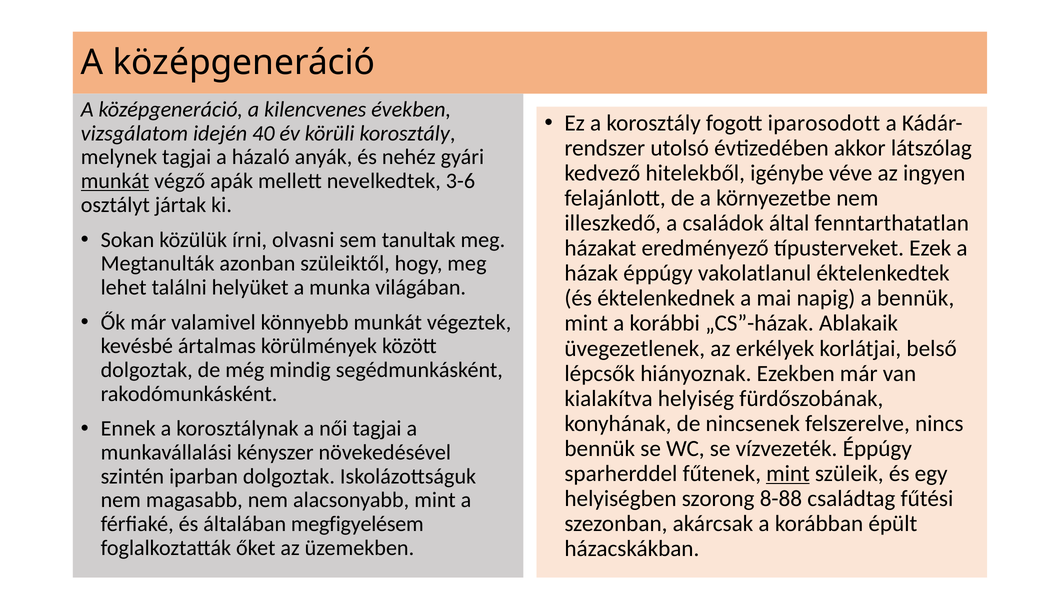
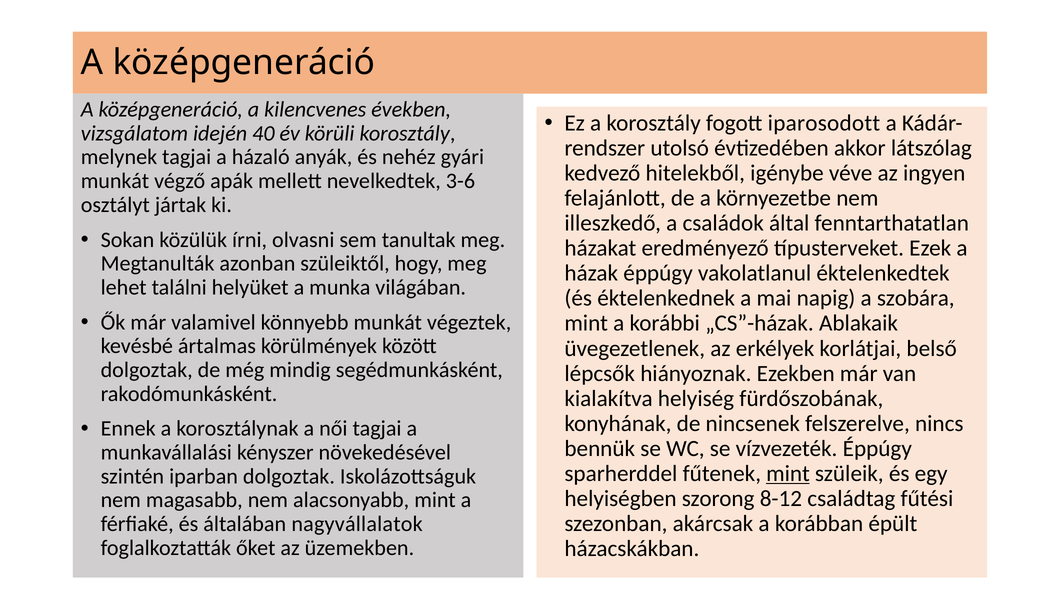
munkát at (115, 181) underline: present -> none
a bennük: bennük -> szobára
8-88: 8-88 -> 8-12
megfigyelésem: megfigyelésem -> nagyvállalatok
